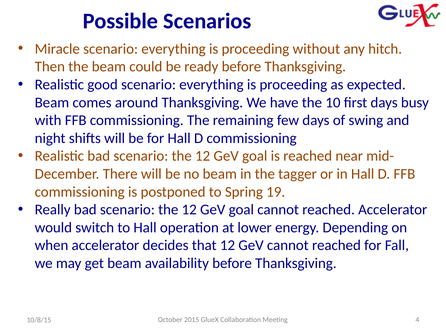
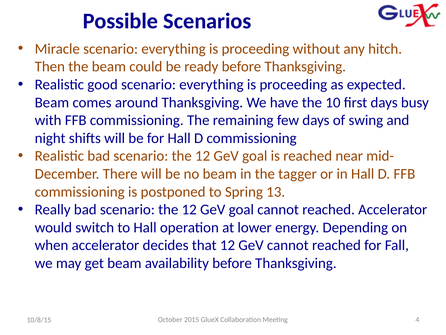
19: 19 -> 13
